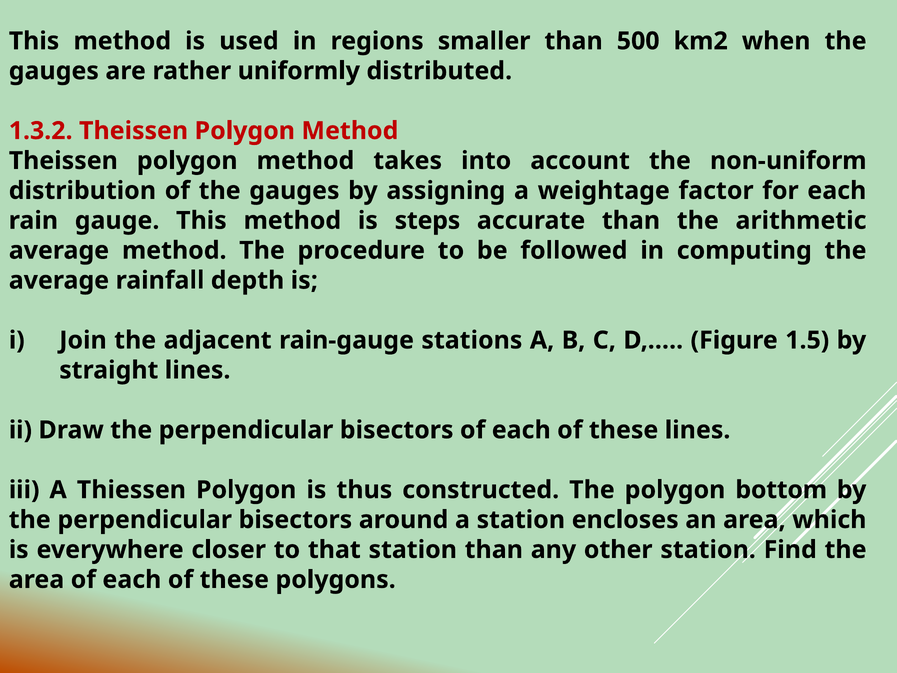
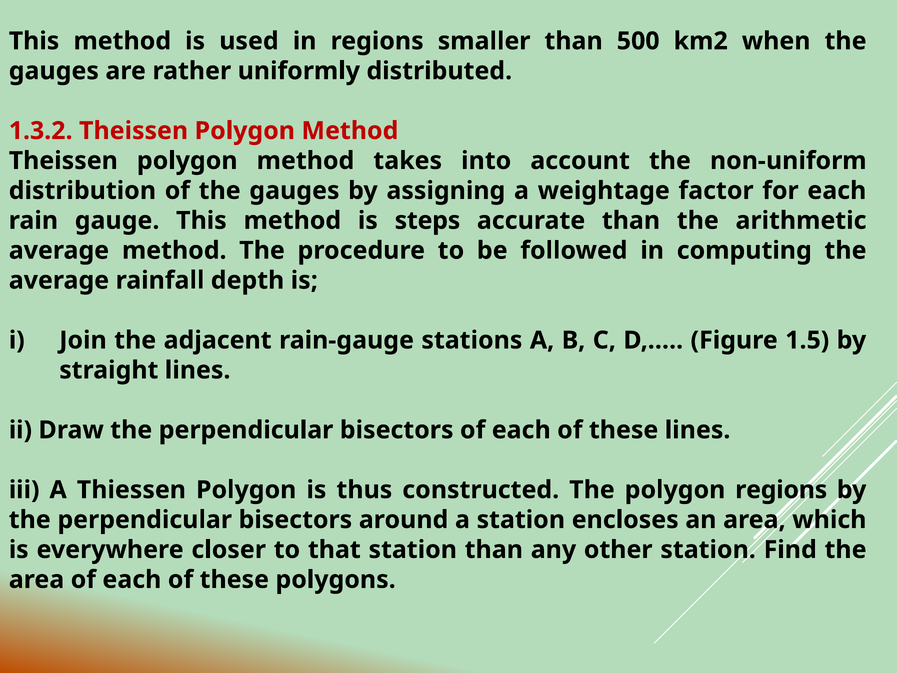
polygon bottom: bottom -> regions
